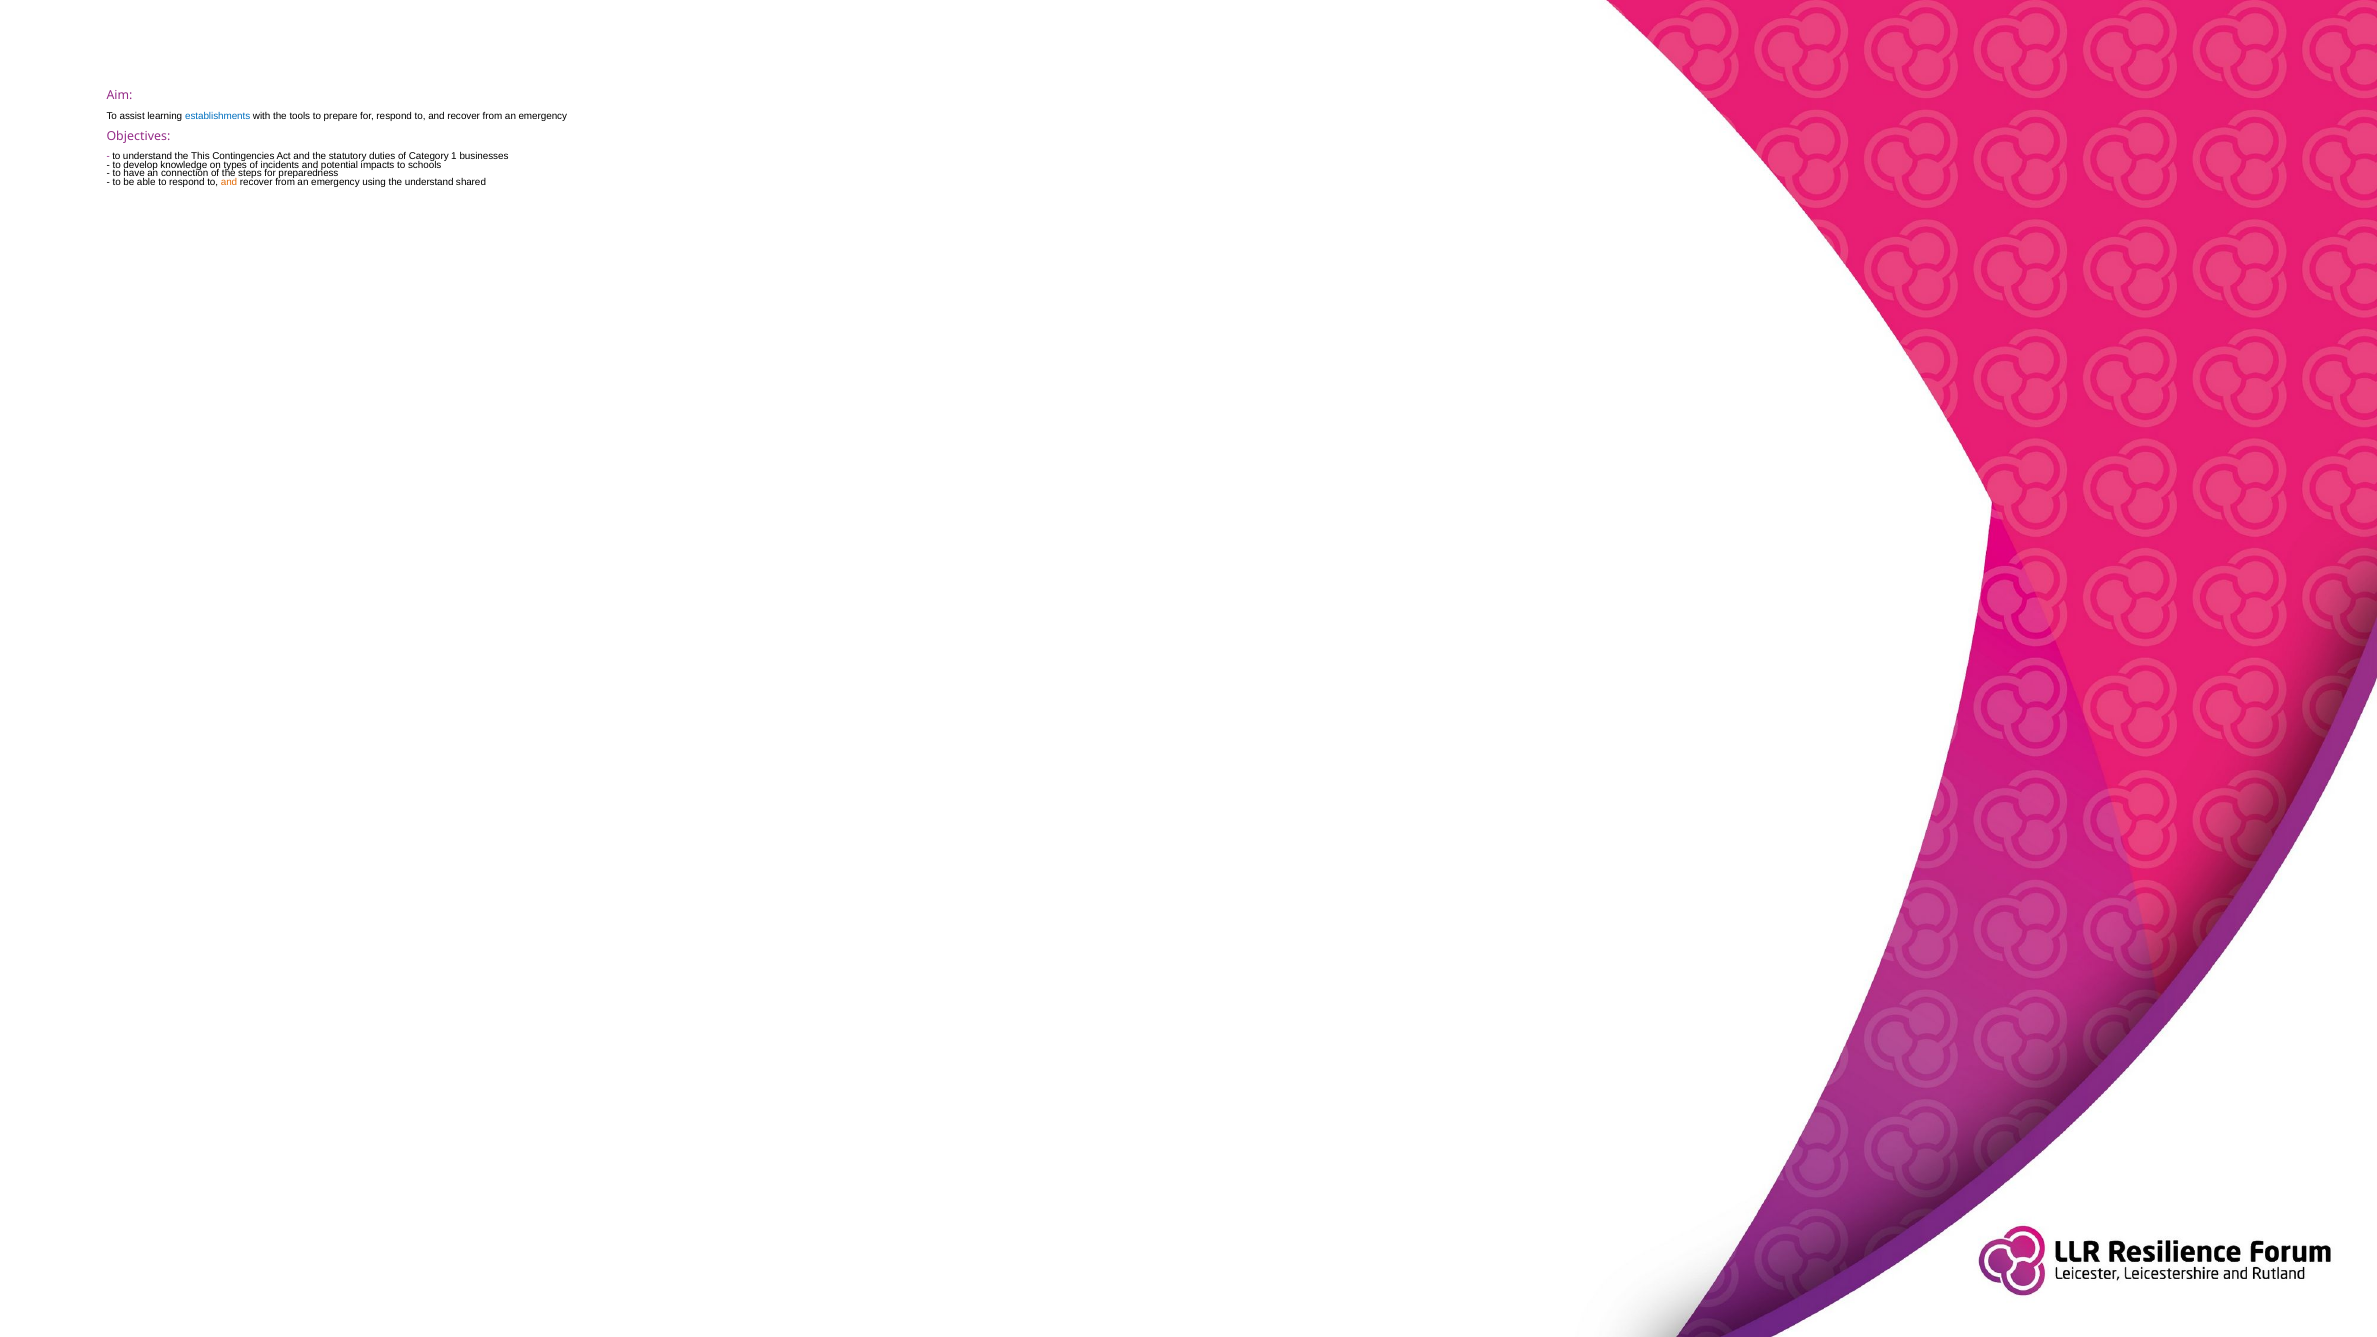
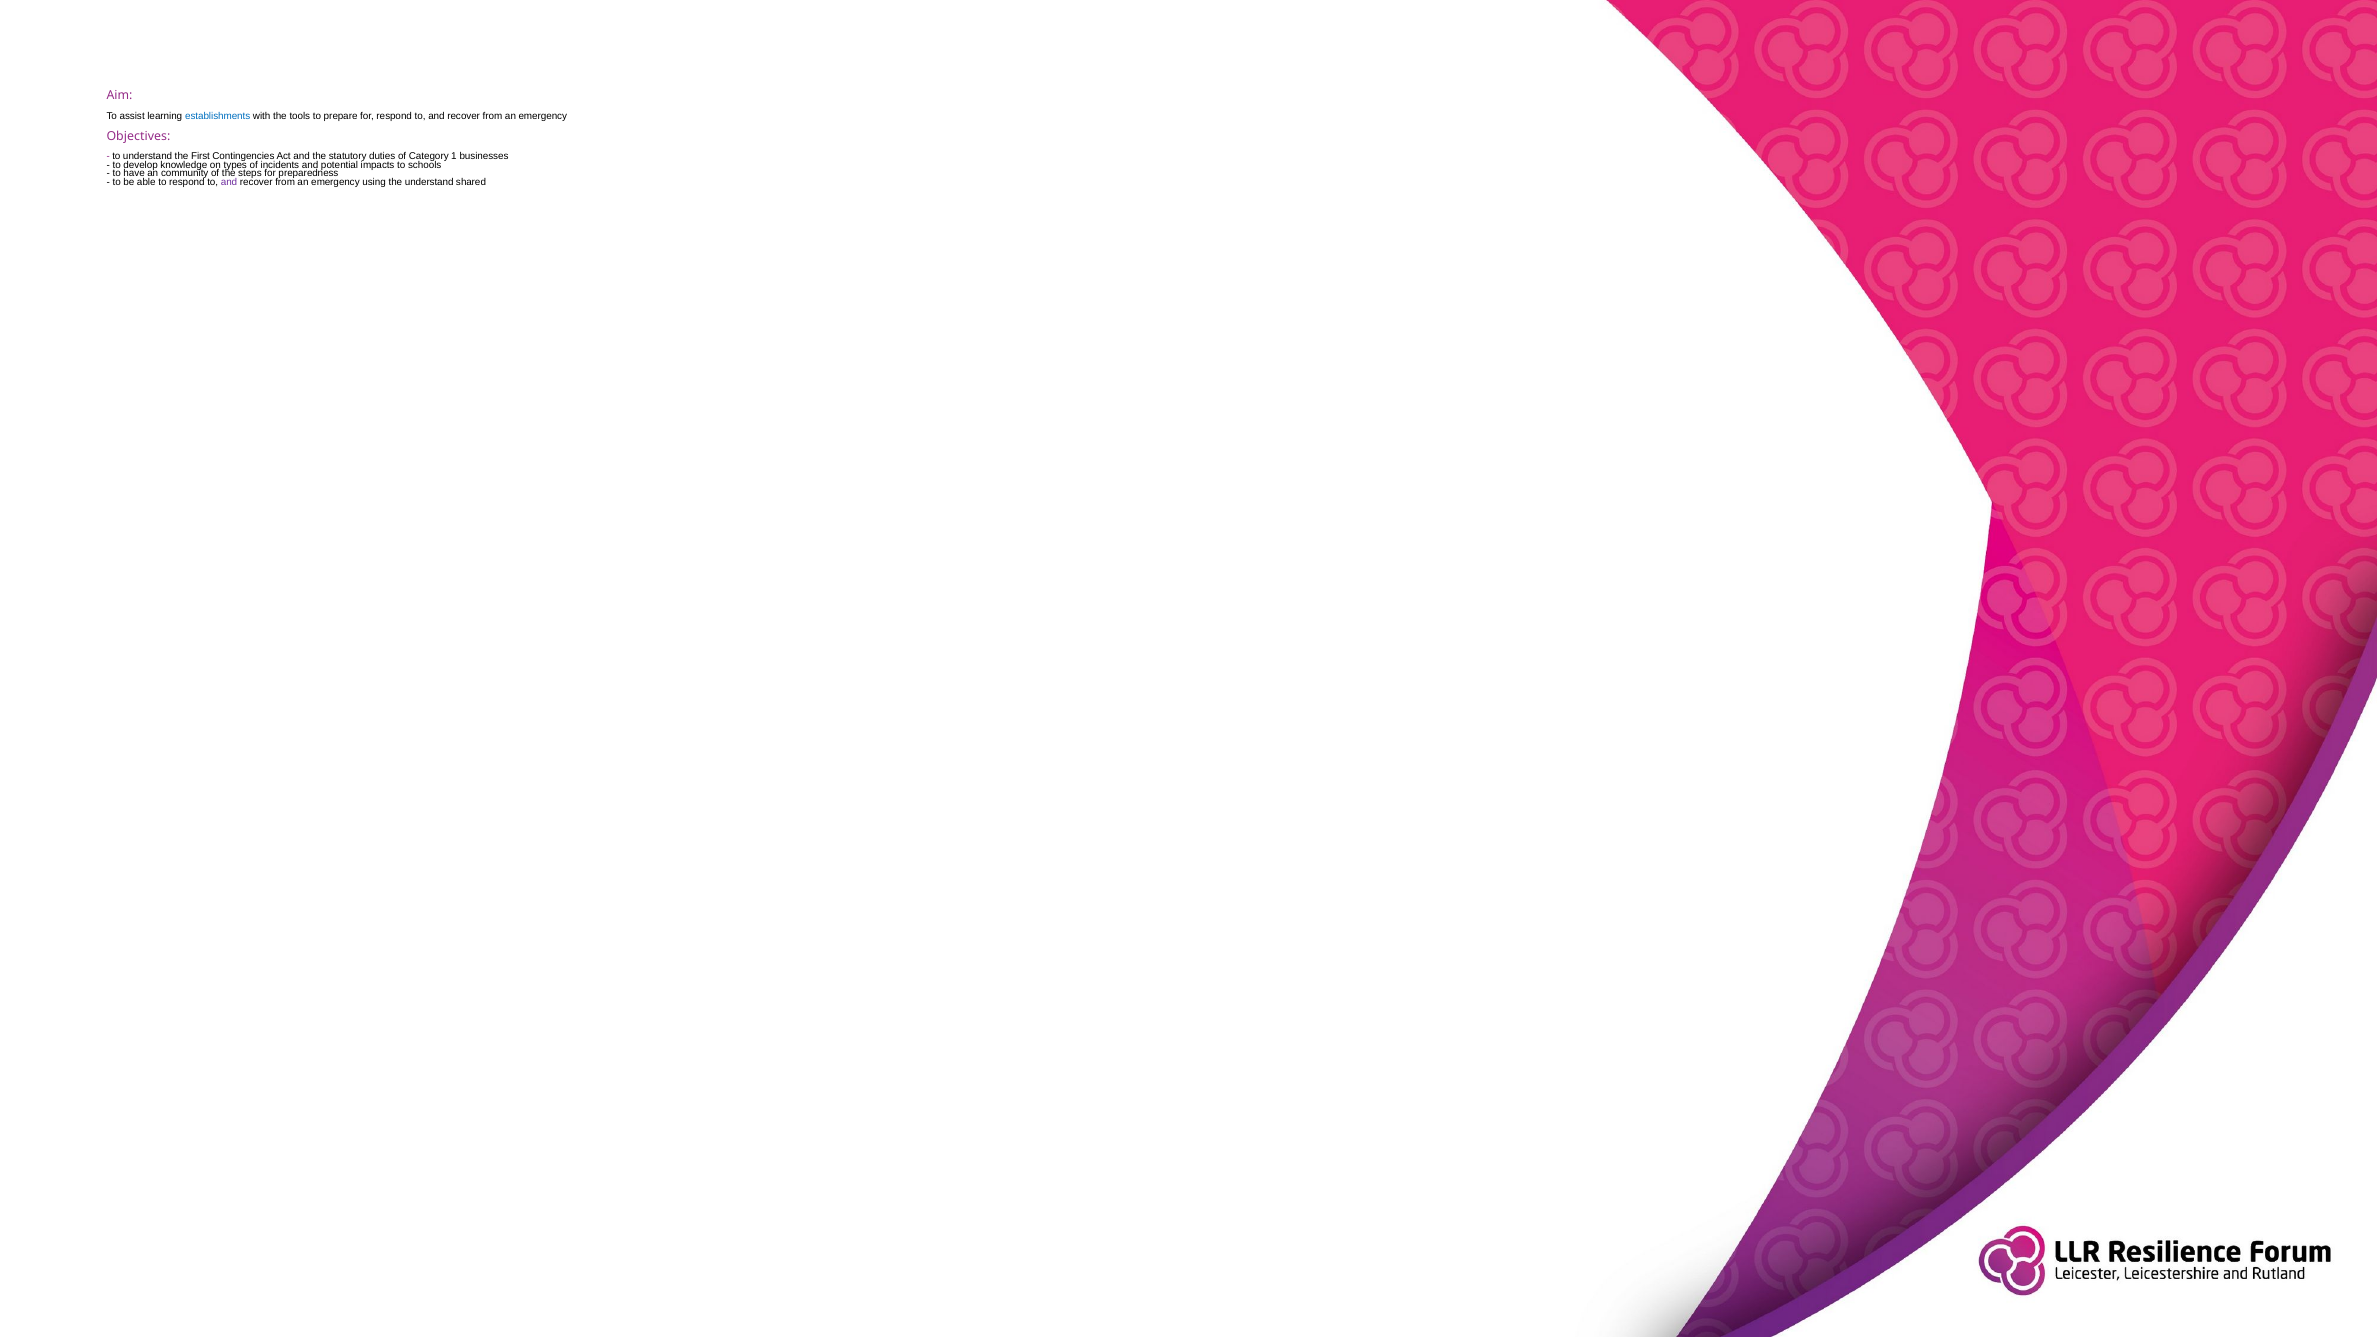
This: This -> First
connection: connection -> community
and at (229, 182) colour: orange -> purple
